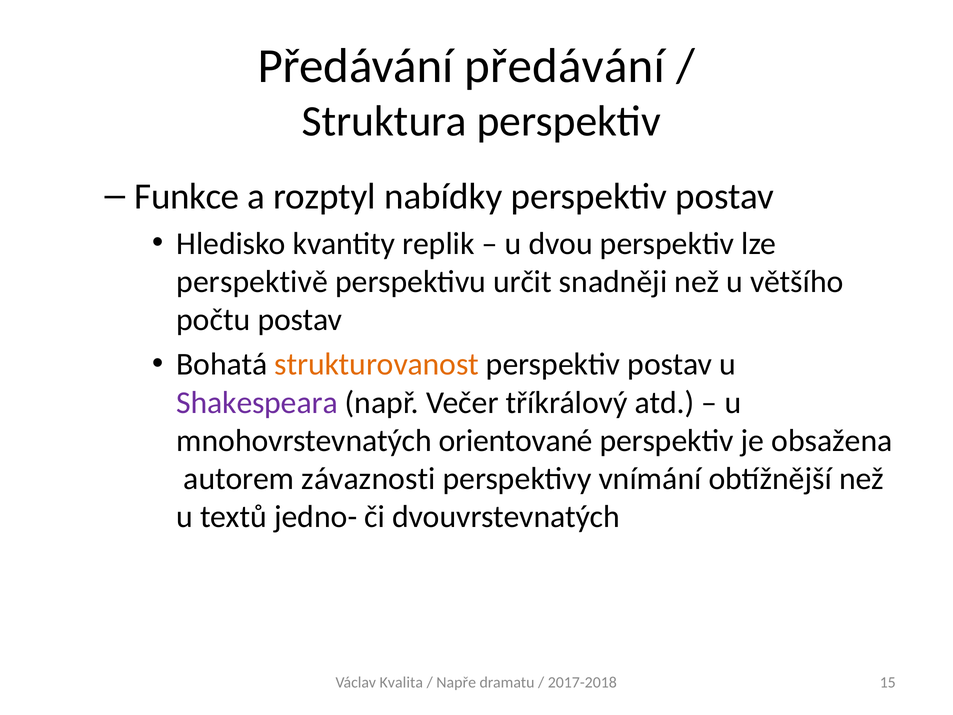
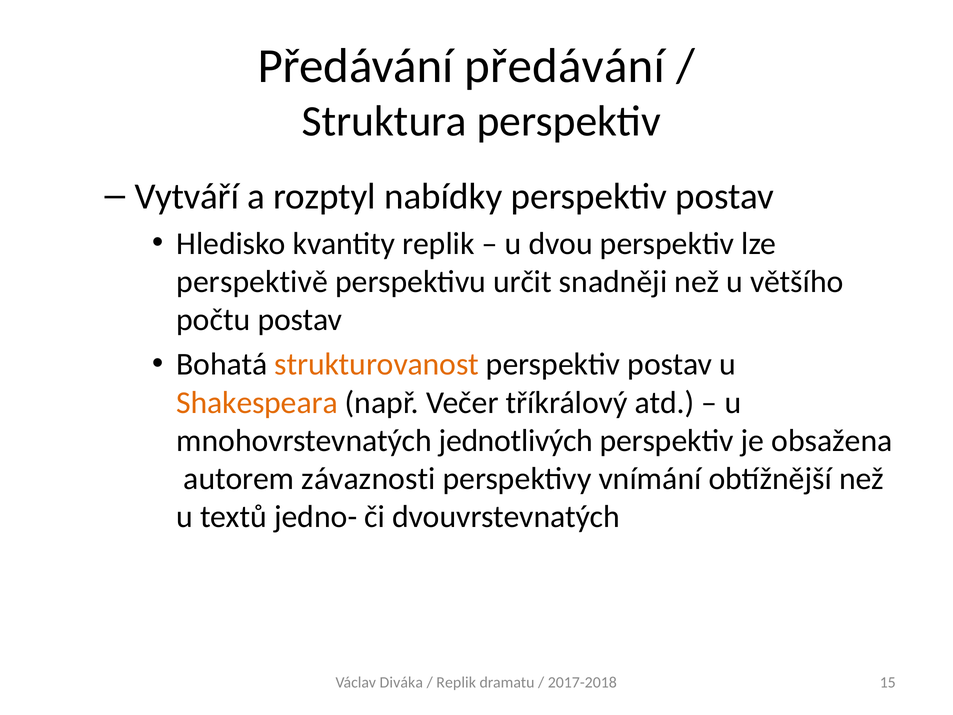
Funkce: Funkce -> Vytváří
Shakespeara colour: purple -> orange
orientované: orientované -> jednotlivých
Kvalita: Kvalita -> Diváka
Napře at (456, 682): Napře -> Replik
